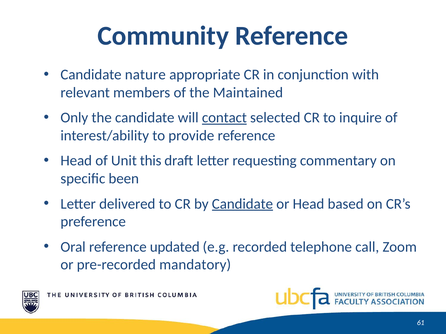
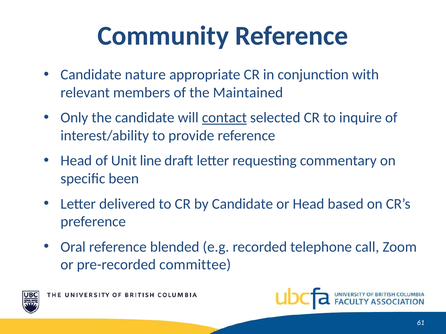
this: this -> line
Candidate at (242, 204) underline: present -> none
updated: updated -> blended
mandatory: mandatory -> committee
